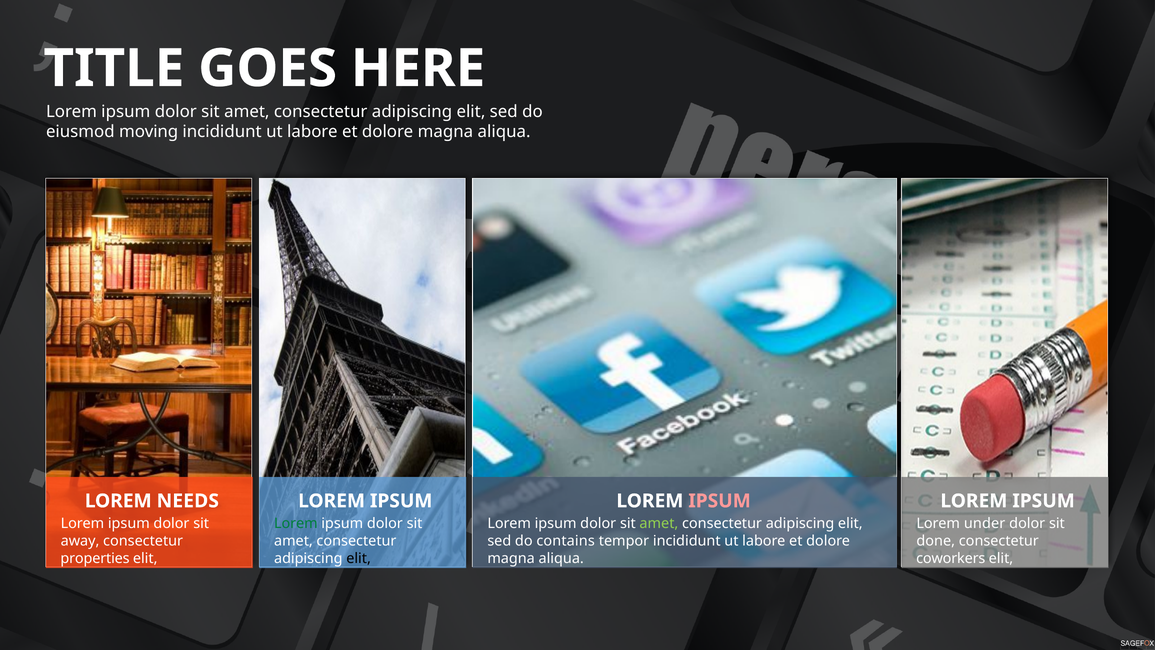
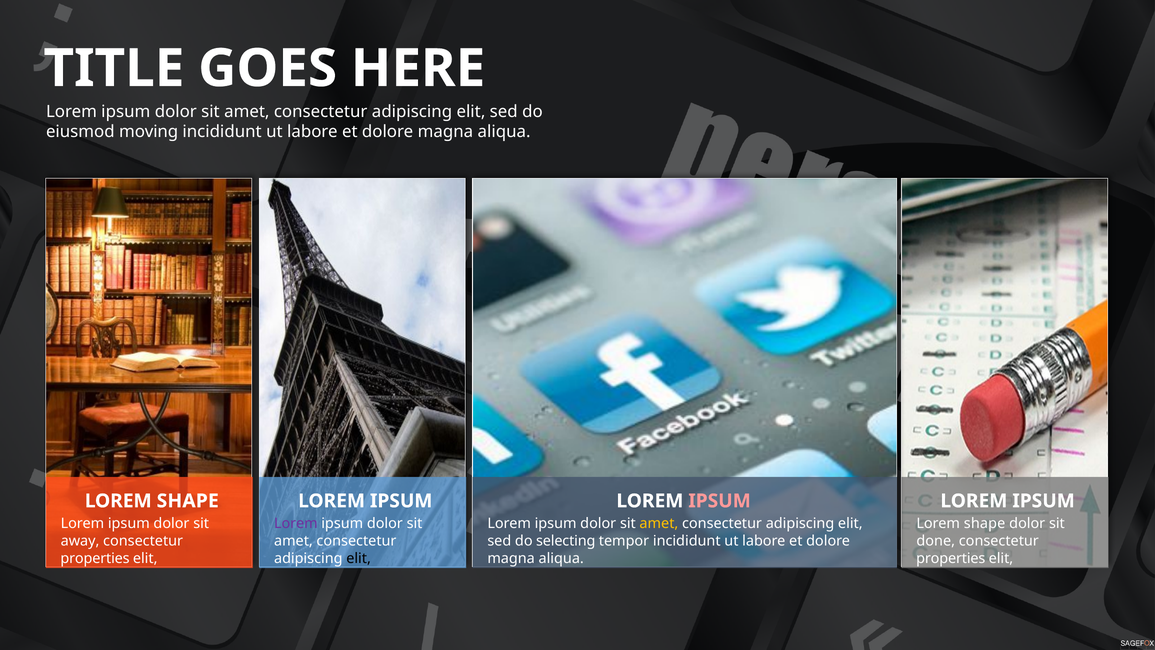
NEEDS at (188, 501): NEEDS -> SHAPE
Lorem at (296, 523) colour: green -> purple
amet at (659, 523) colour: light green -> yellow
under at (985, 523): under -> shape
contains: contains -> selecting
coworkers at (951, 558): coworkers -> properties
